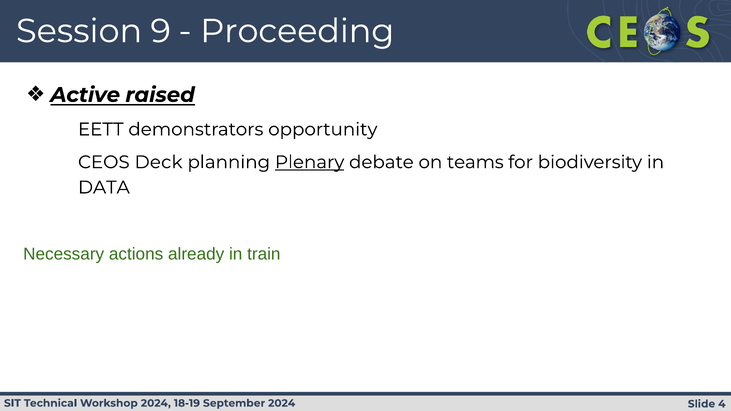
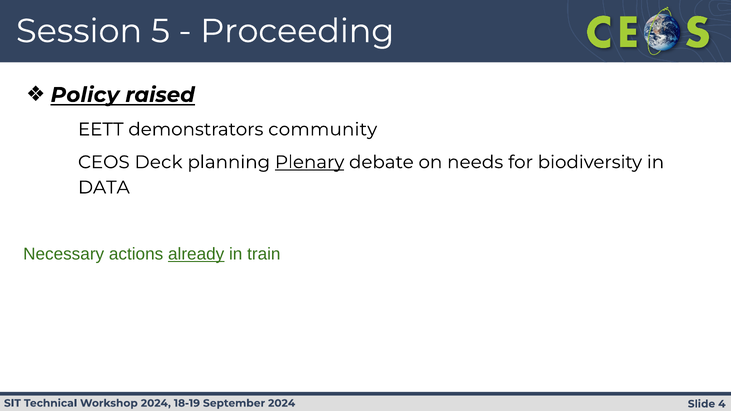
9: 9 -> 5
Active: Active -> Policy
opportunity: opportunity -> community
teams: teams -> needs
already underline: none -> present
